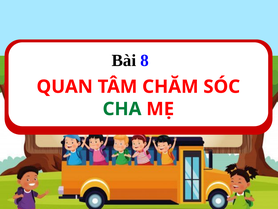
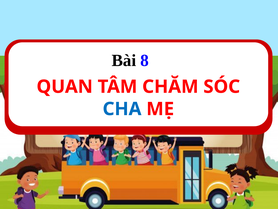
CHA colour: green -> blue
